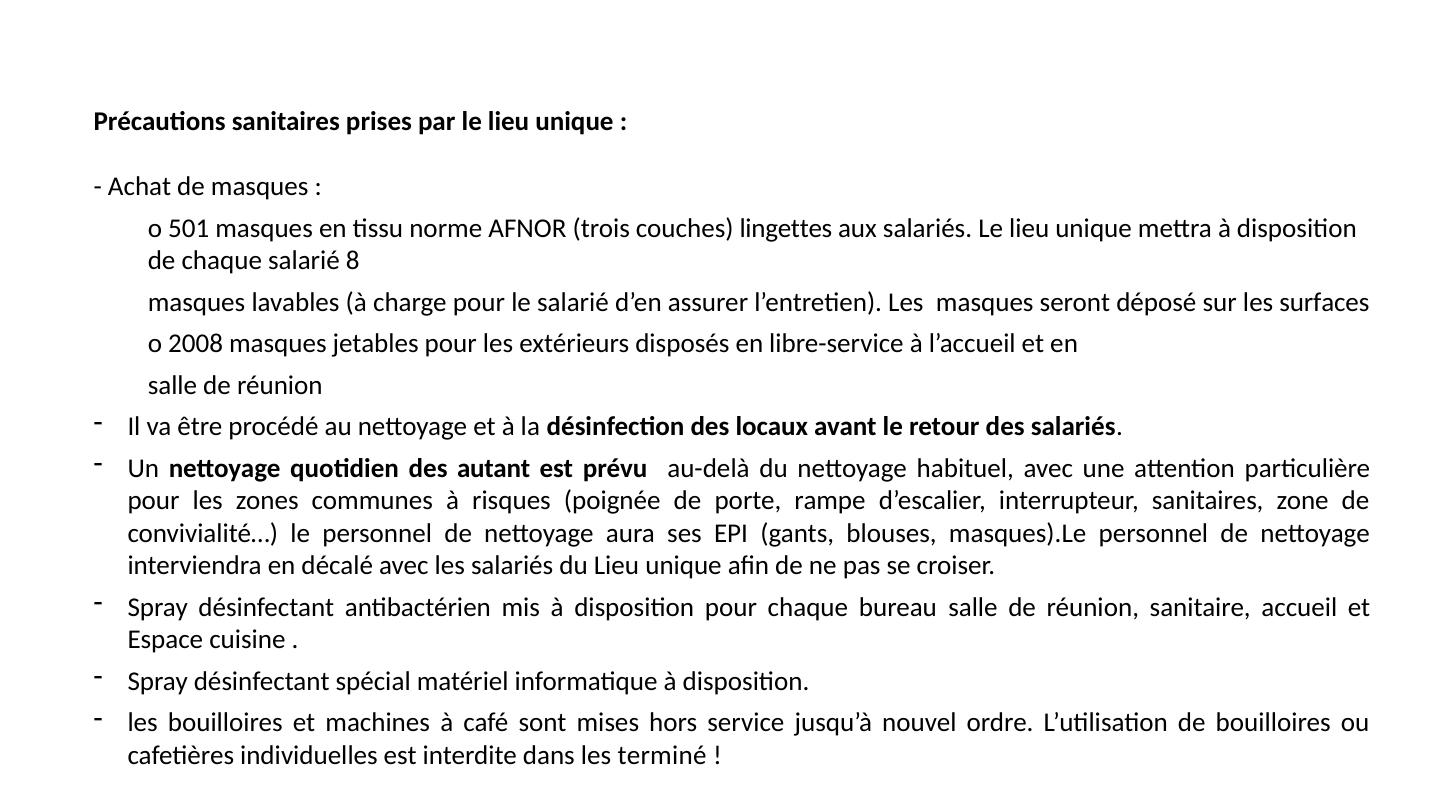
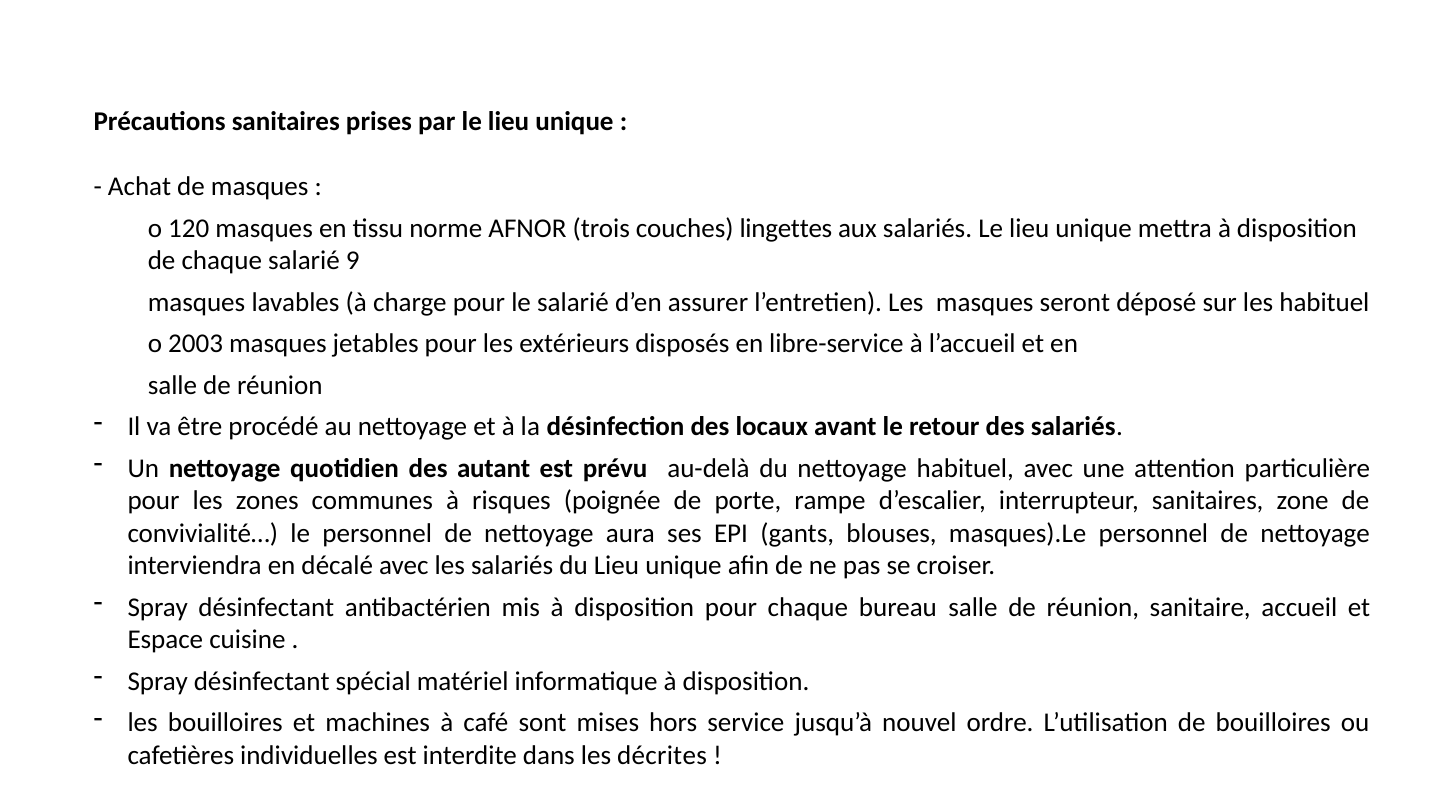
501: 501 -> 120
8: 8 -> 9
les surfaces: surfaces -> habituel
2008: 2008 -> 2003
terminé: terminé -> décrites
